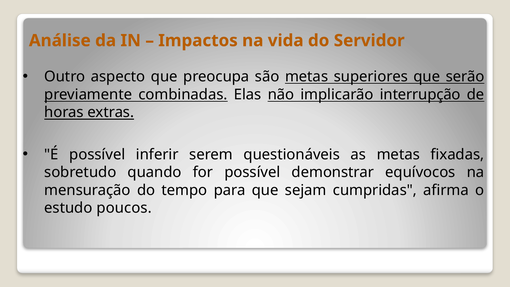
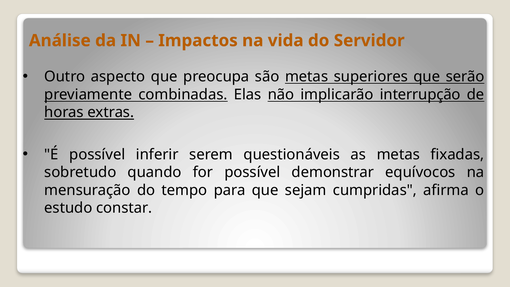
poucos: poucos -> constar
